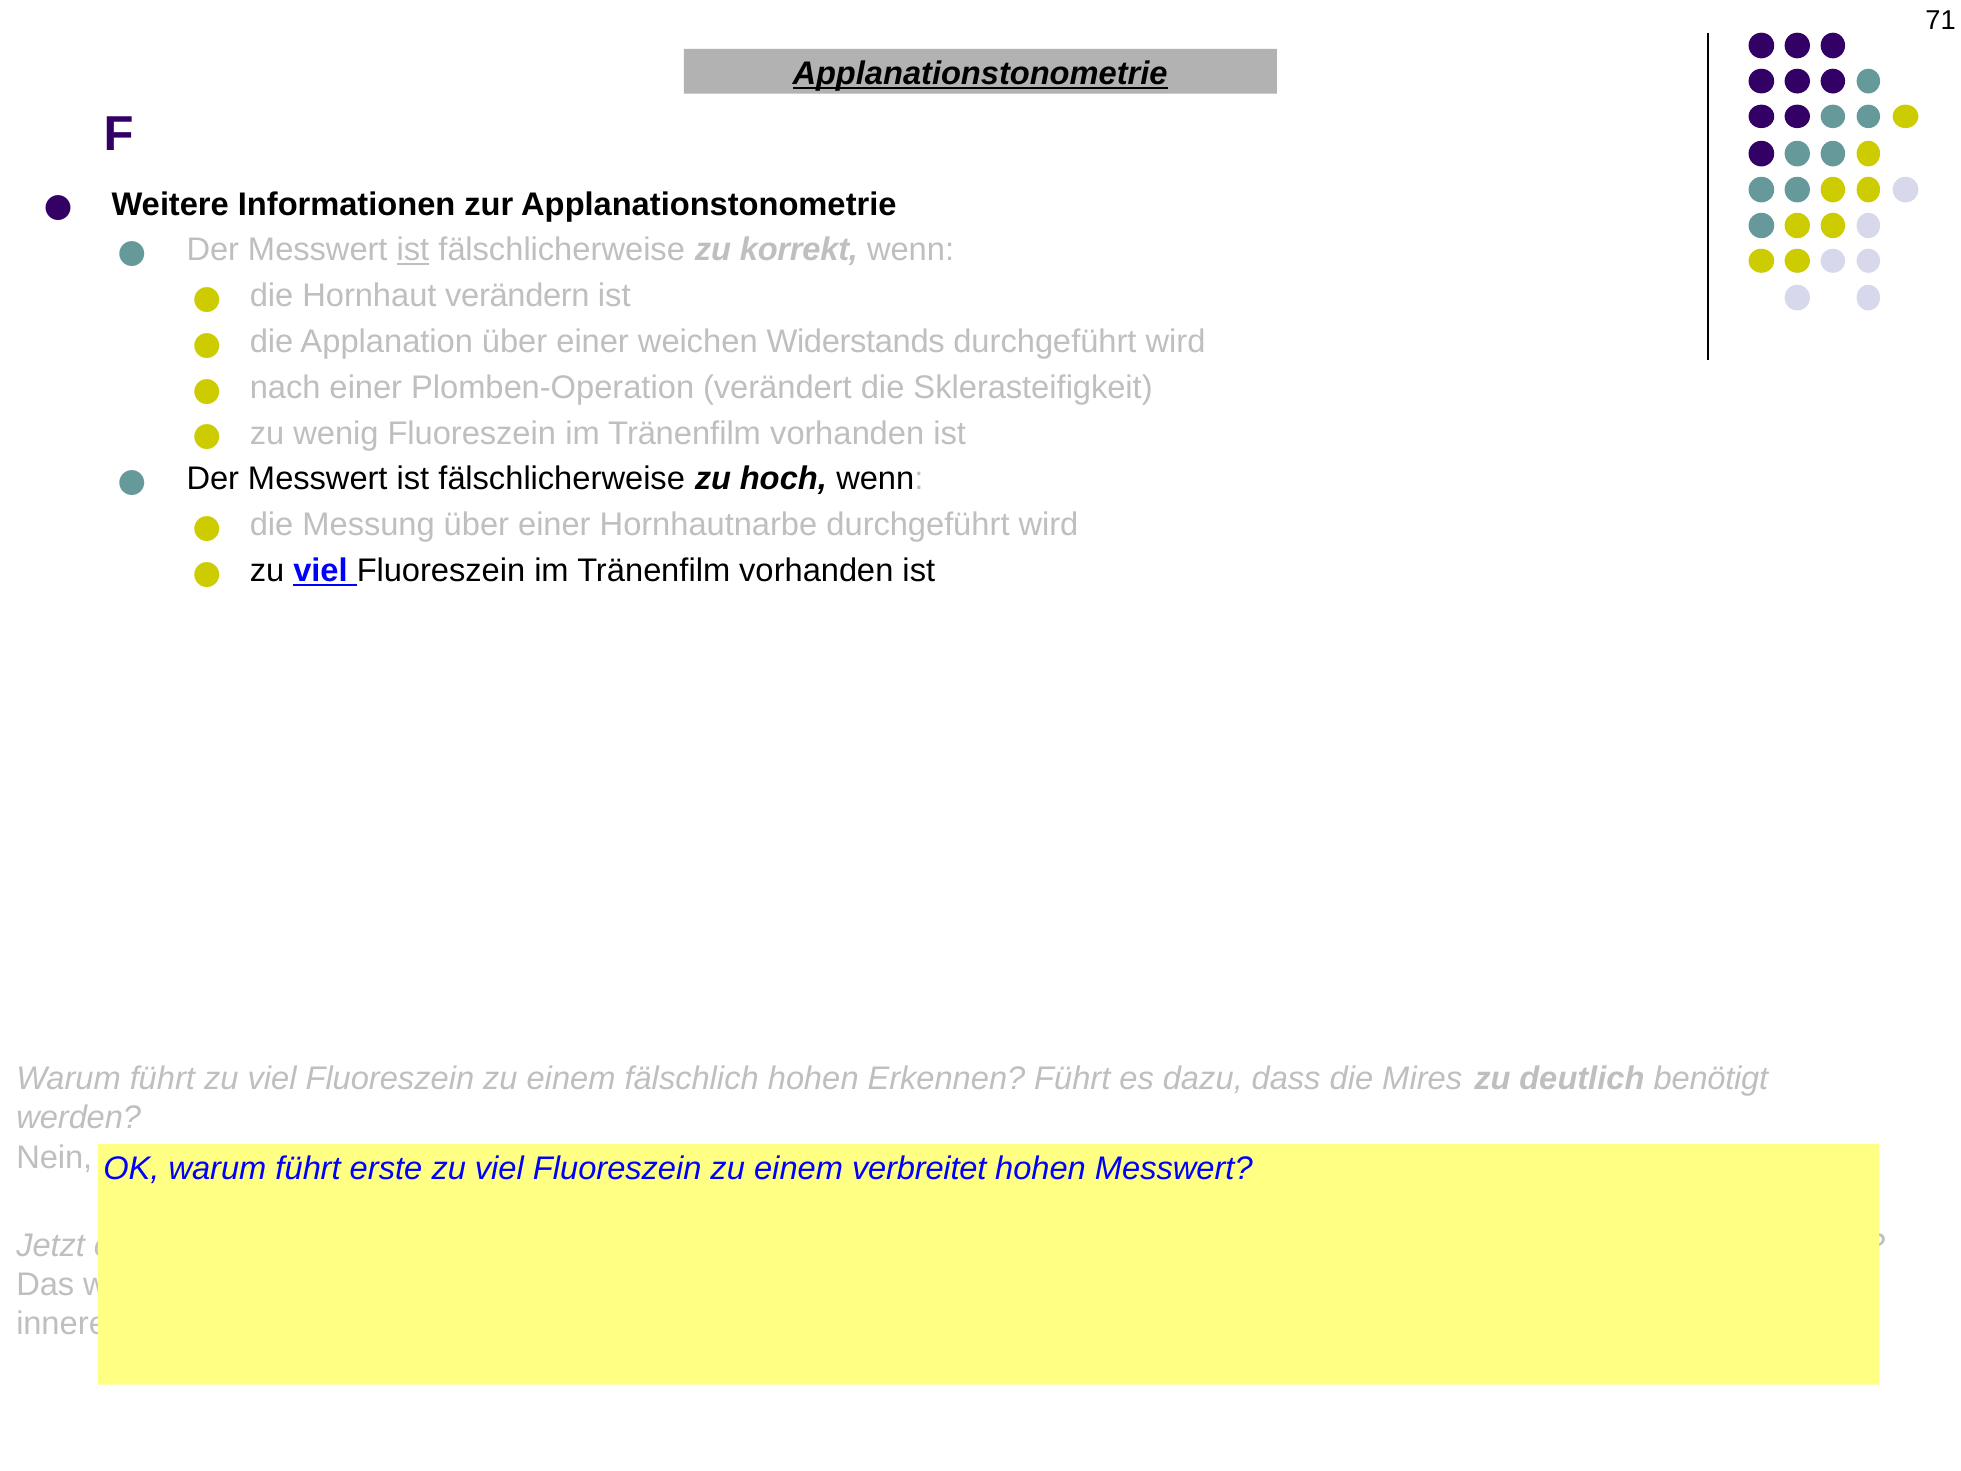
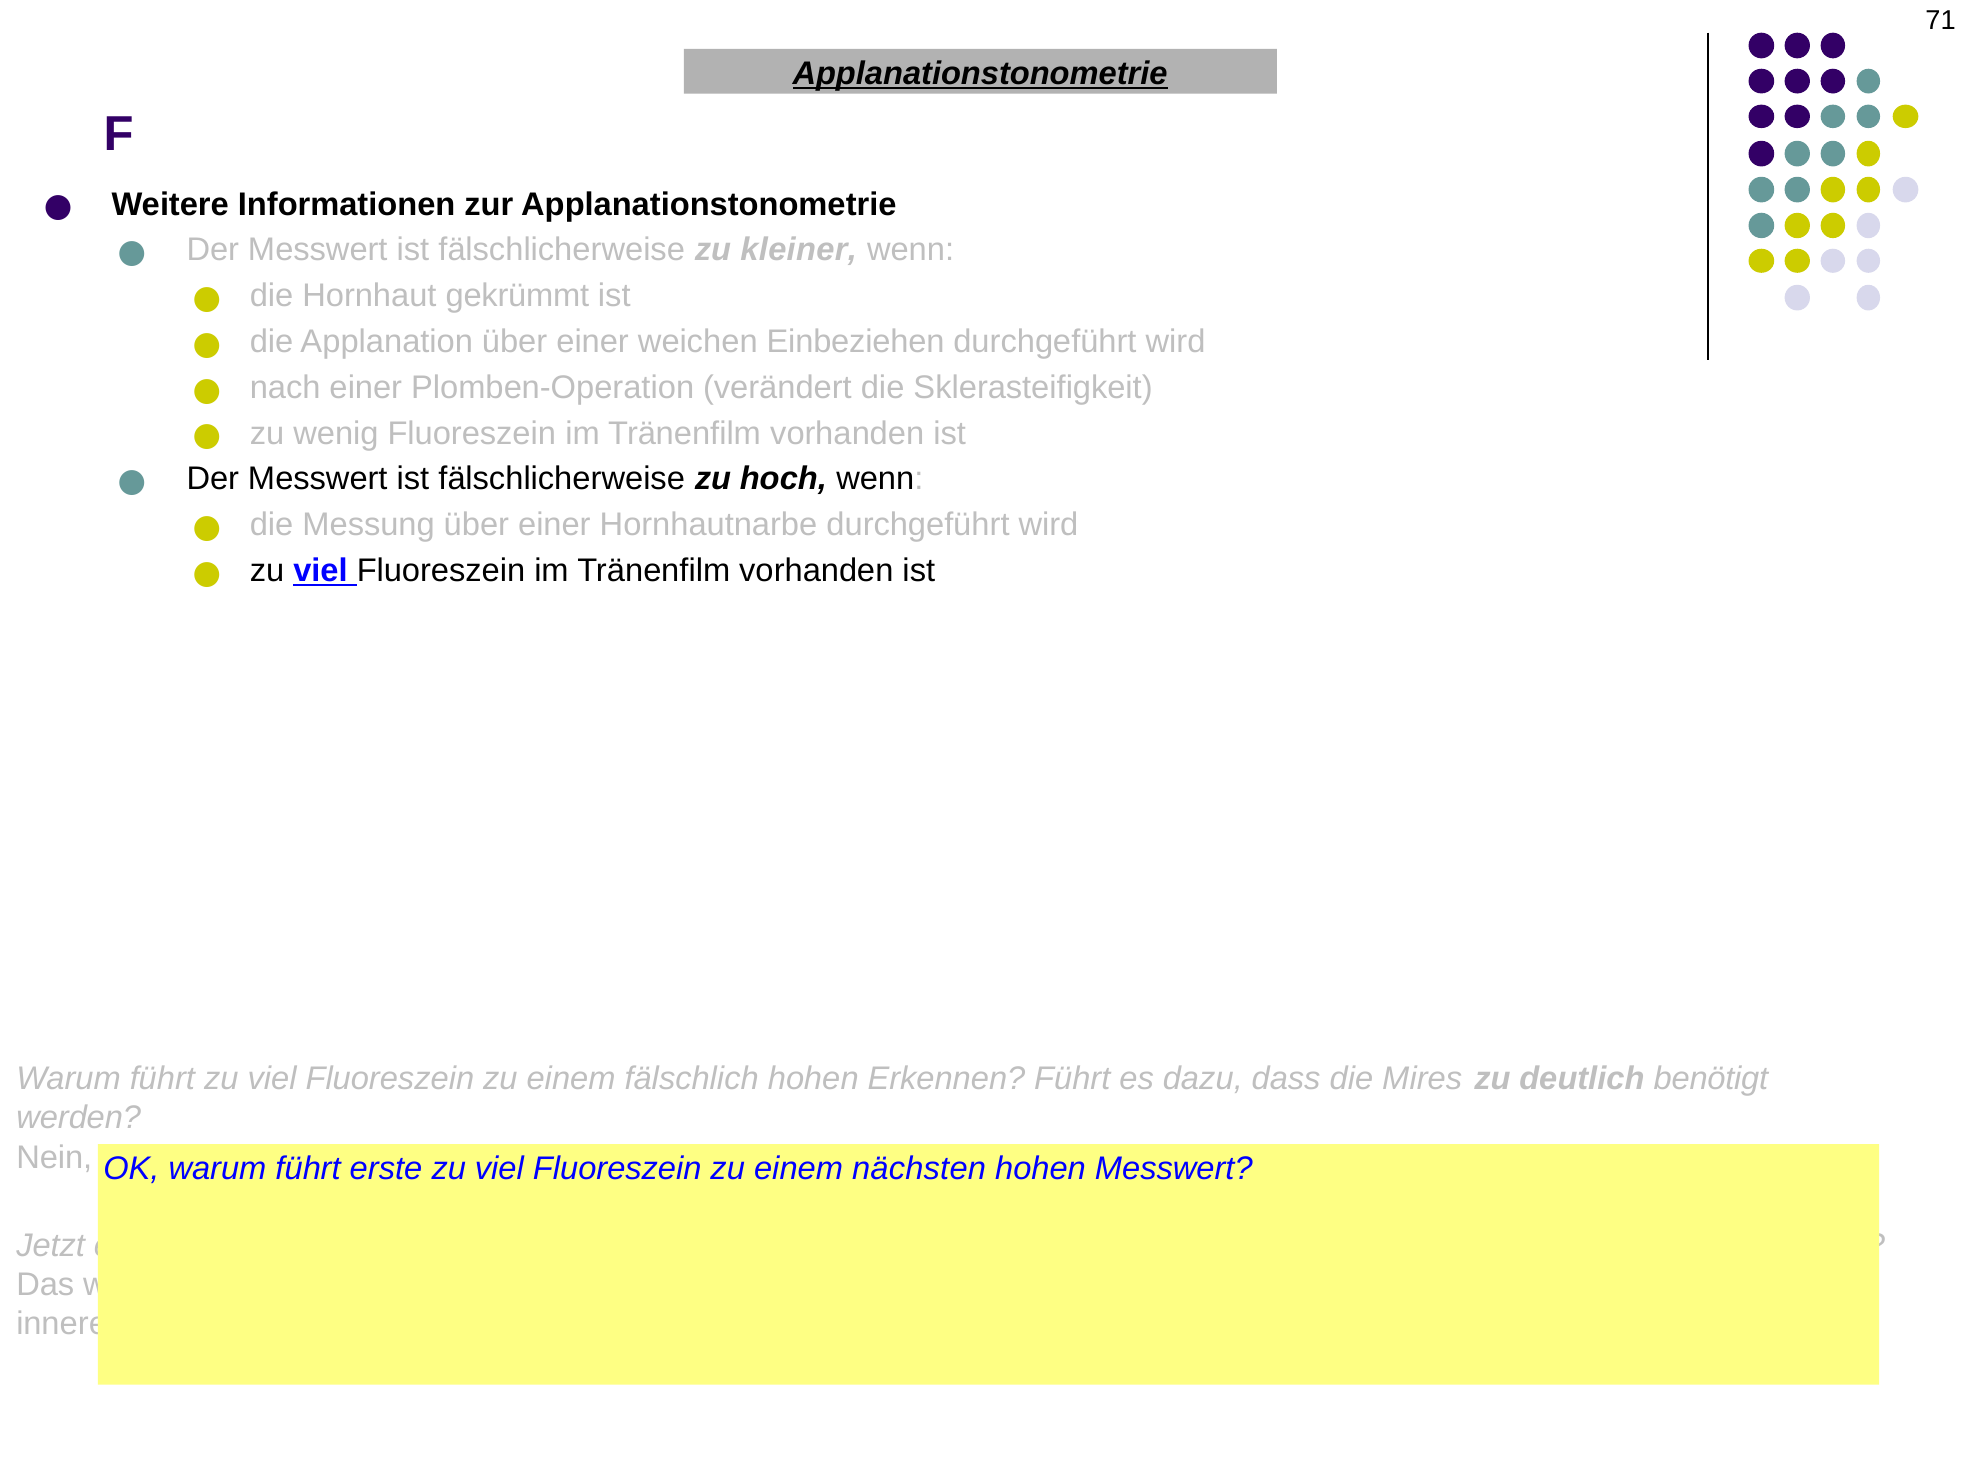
ist at (413, 250) underline: present -> none
korrekt: korrekt -> kleiner
verändern: verändern -> gekrümmt
Widerstands: Widerstands -> Einbeziehen
verbreitet: verbreitet -> nächsten
